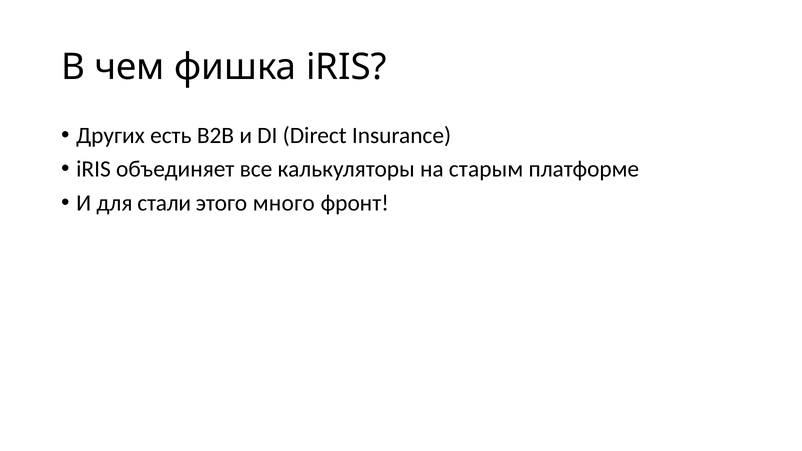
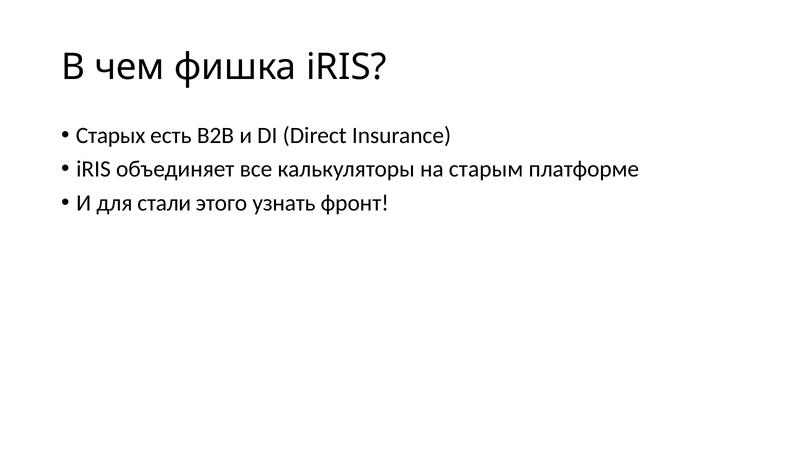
Других: Других -> Старых
много: много -> узнать
